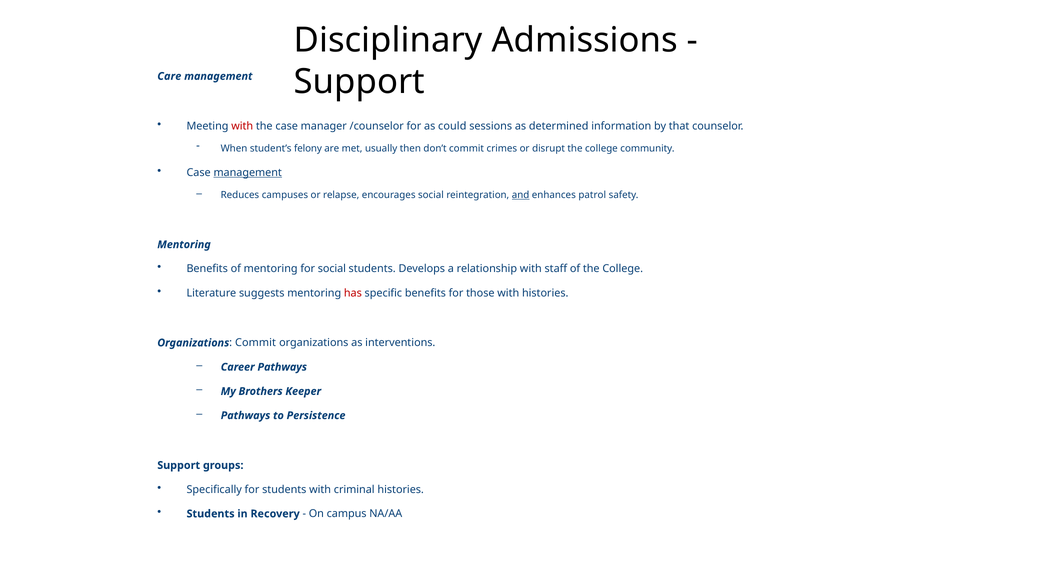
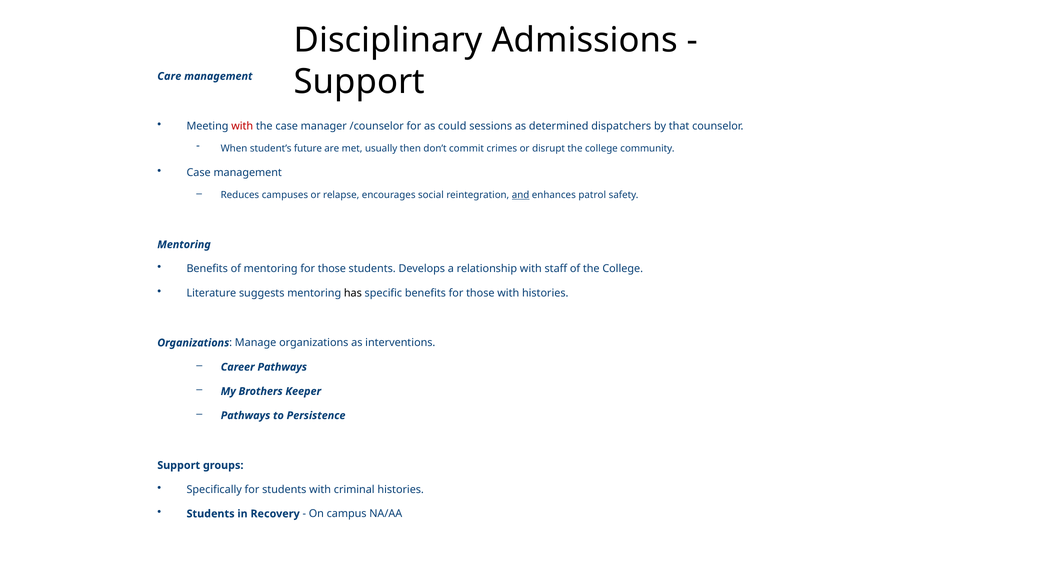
information: information -> dispatchers
felony: felony -> future
management at (248, 172) underline: present -> none
mentoring for social: social -> those
has colour: red -> black
Organizations Commit: Commit -> Manage
